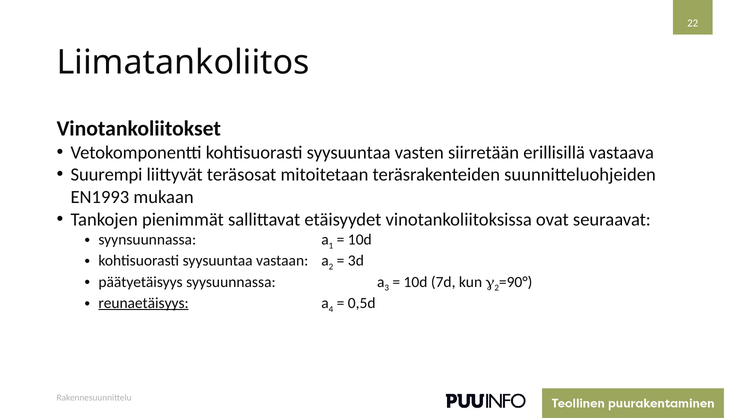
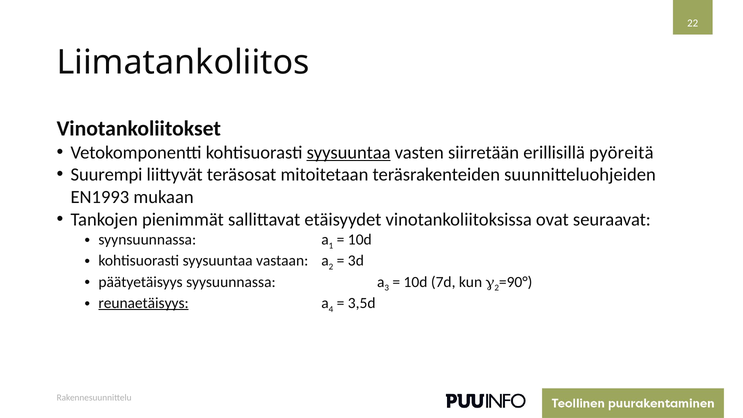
syysuuntaa at (349, 153) underline: none -> present
vastaava: vastaava -> pyöreitä
0,5d: 0,5d -> 3,5d
